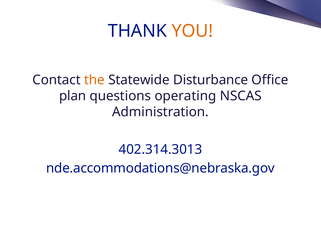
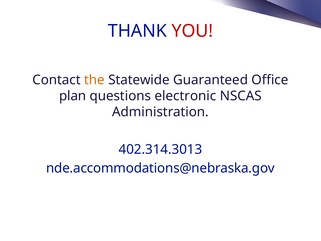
YOU colour: orange -> red
Disturbance: Disturbance -> Guaranteed
operating: operating -> electronic
